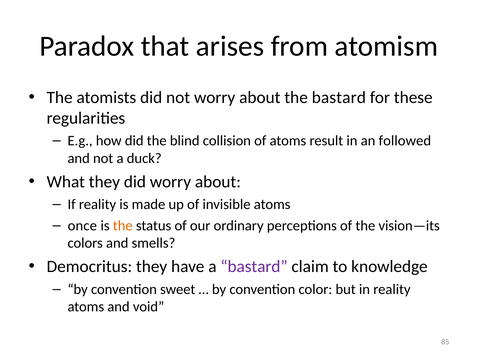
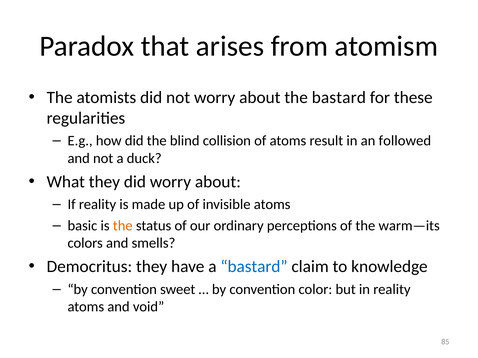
once: once -> basic
vision—its: vision—its -> warm—its
bastard at (254, 267) colour: purple -> blue
